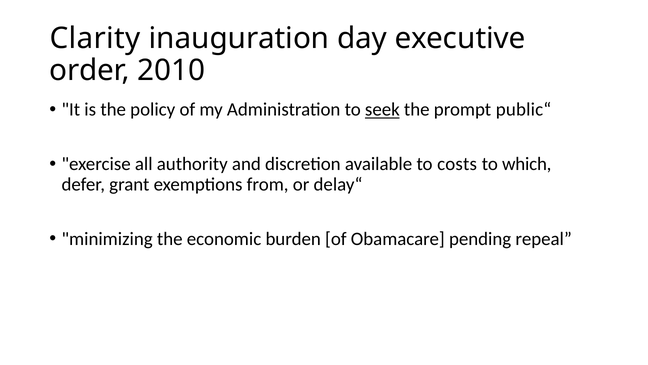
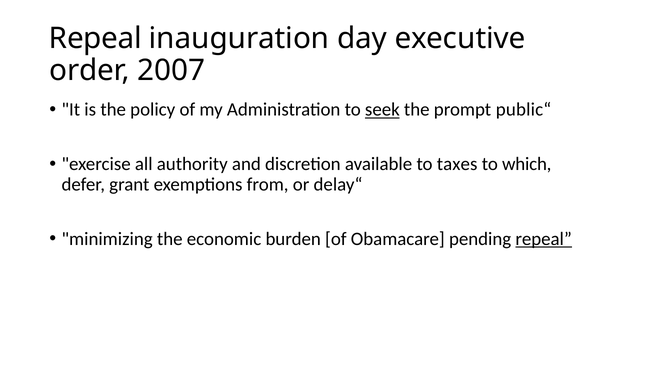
Clarity at (95, 38): Clarity -> Repeal
2010: 2010 -> 2007
costs: costs -> taxes
repeal at (544, 239) underline: none -> present
